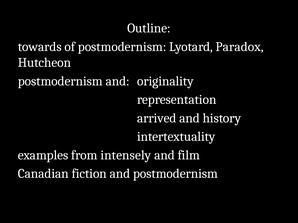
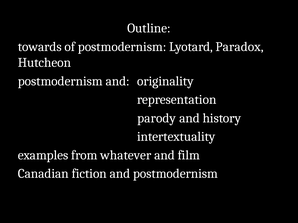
arrived: arrived -> parody
intensely: intensely -> whatever
